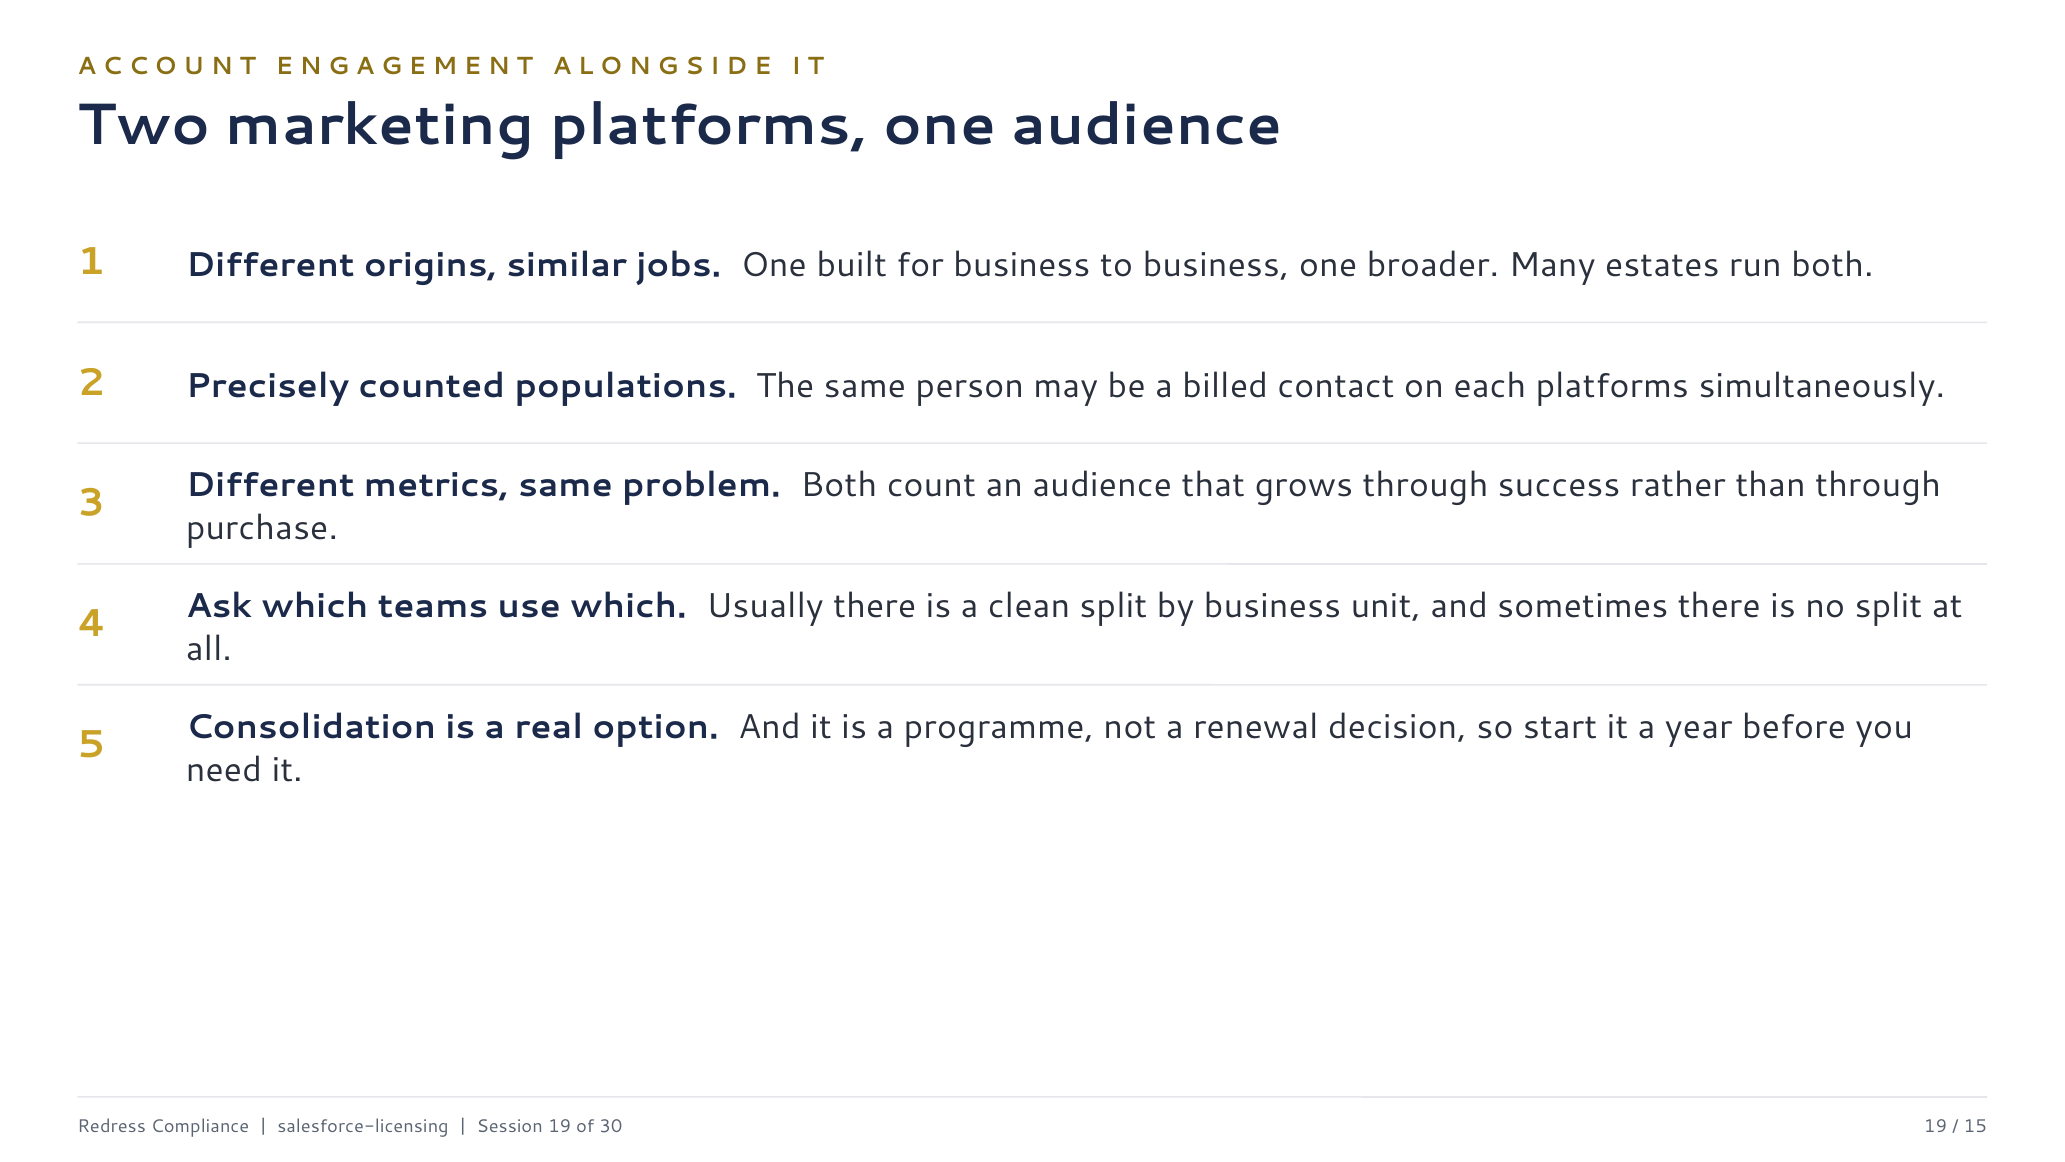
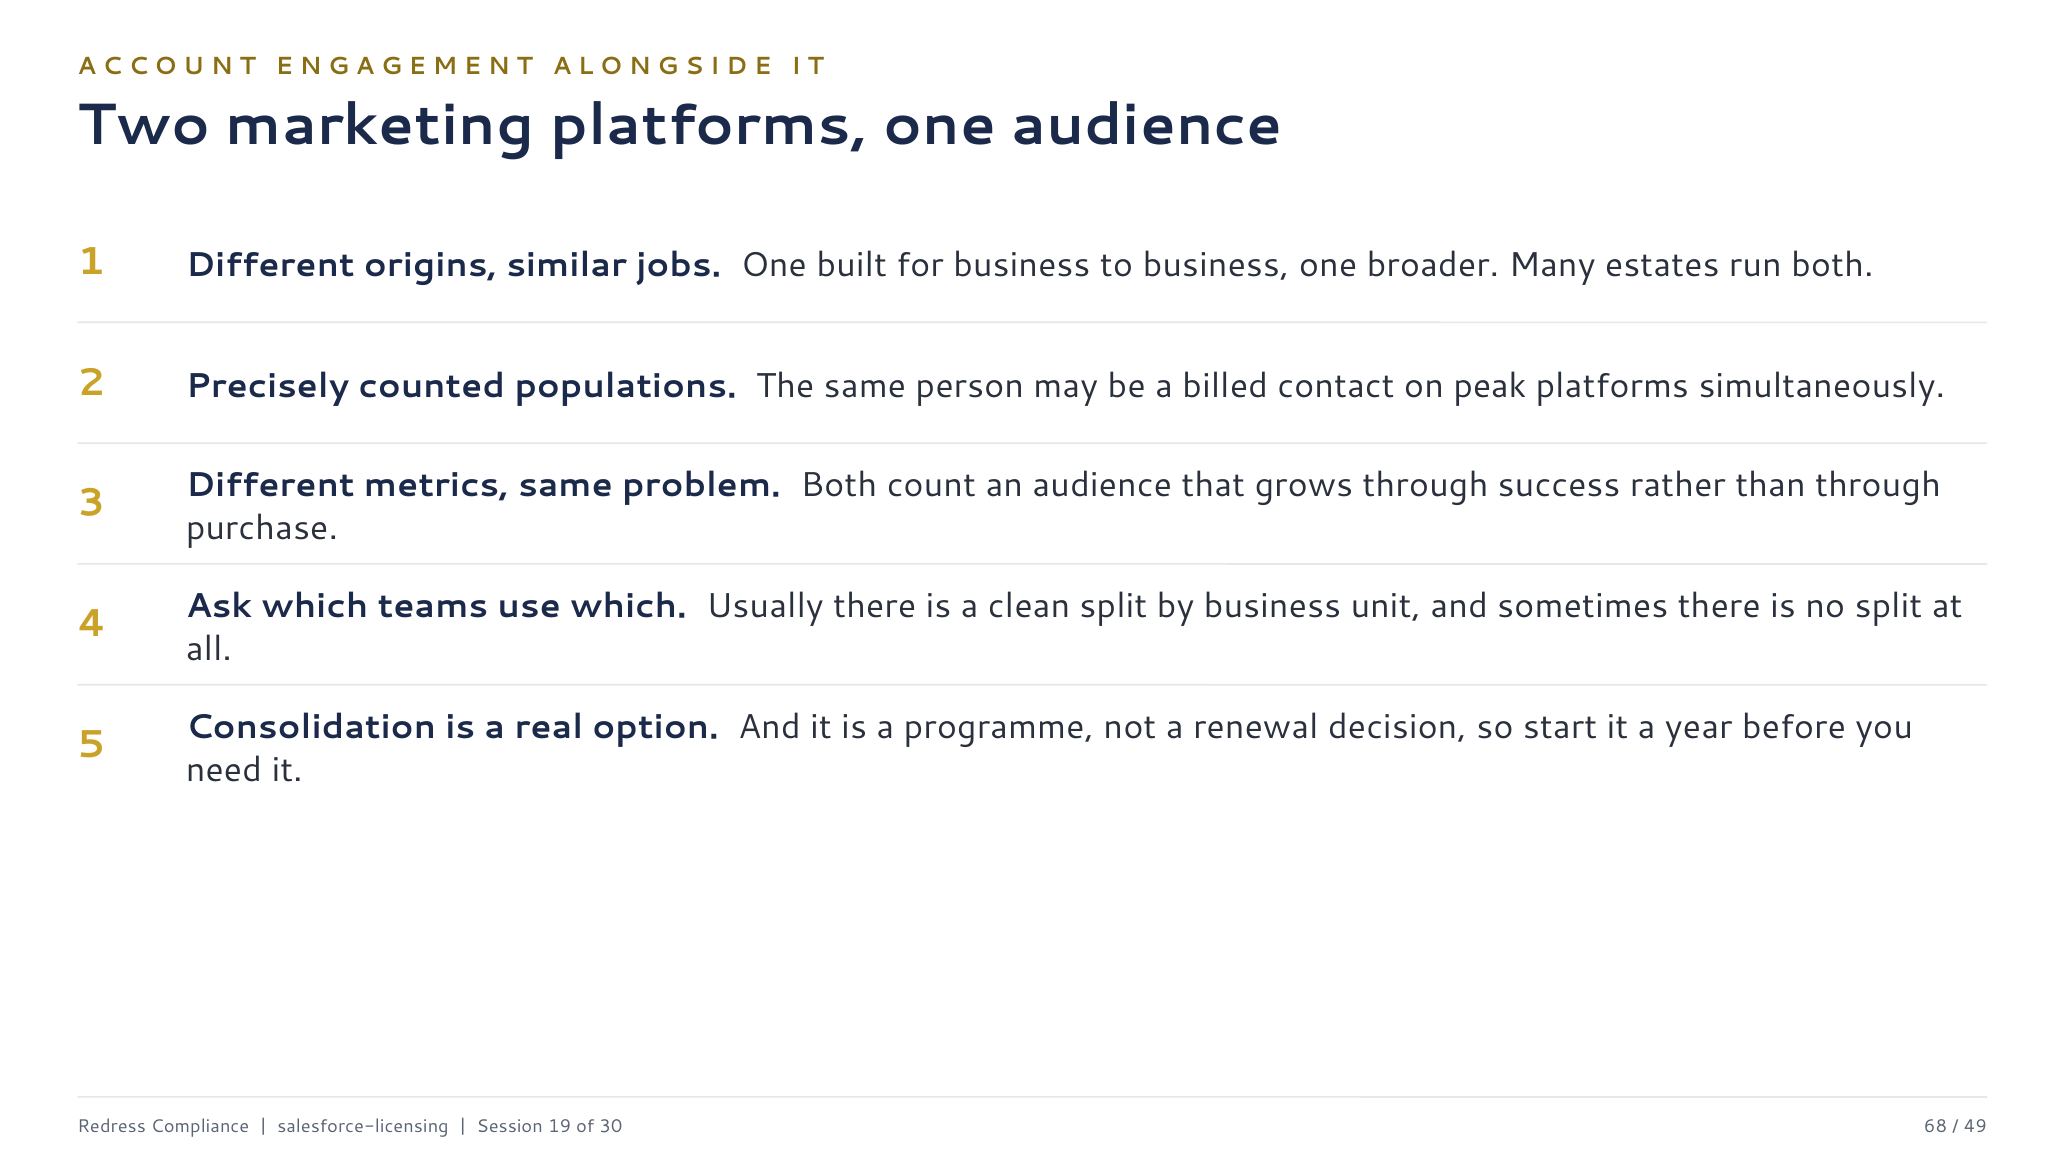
each: each -> peak
30 19: 19 -> 68
15: 15 -> 49
